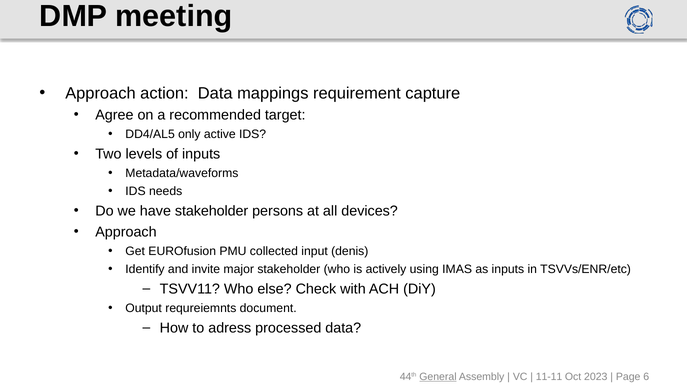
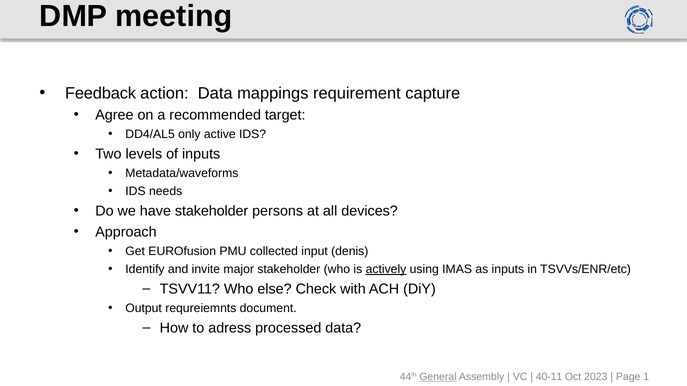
Approach at (100, 93): Approach -> Feedback
actively underline: none -> present
11-11: 11-11 -> 40-11
6: 6 -> 1
